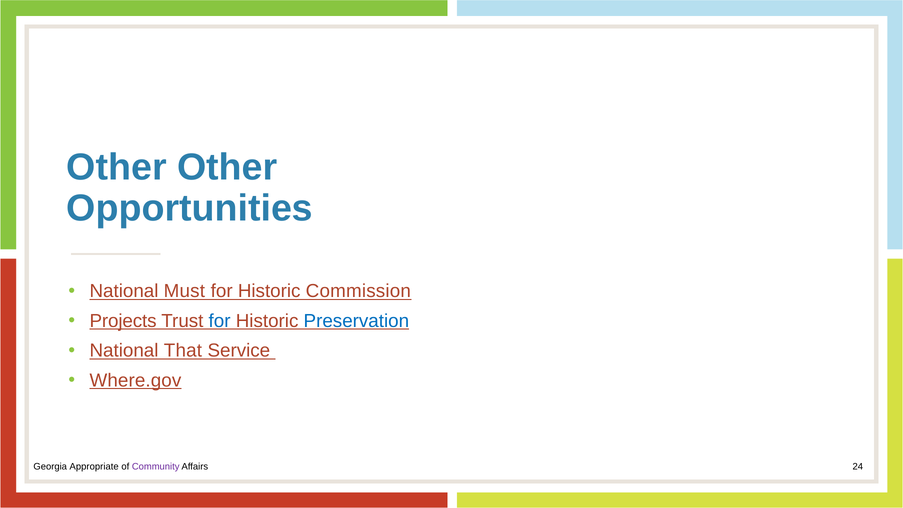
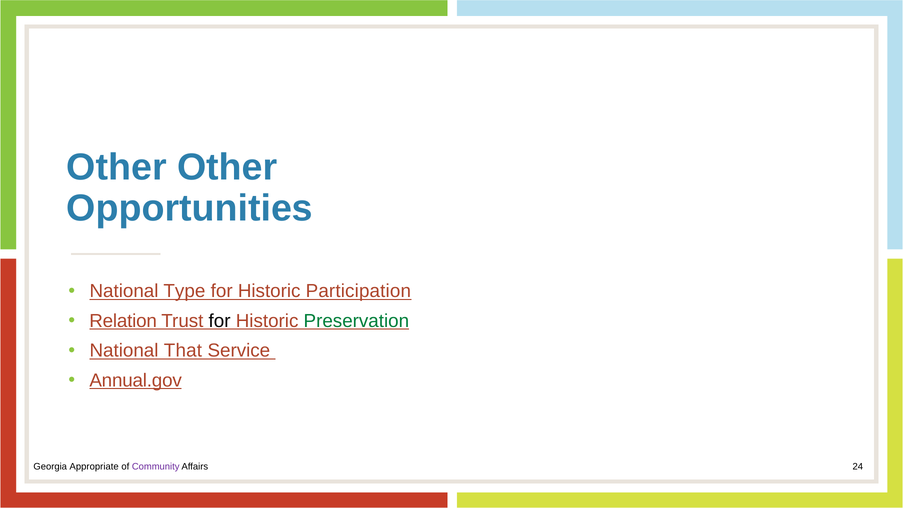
Must: Must -> Type
Commission: Commission -> Participation
Projects: Projects -> Relation
for at (220, 321) colour: blue -> black
Preservation colour: blue -> green
Where.gov: Where.gov -> Annual.gov
